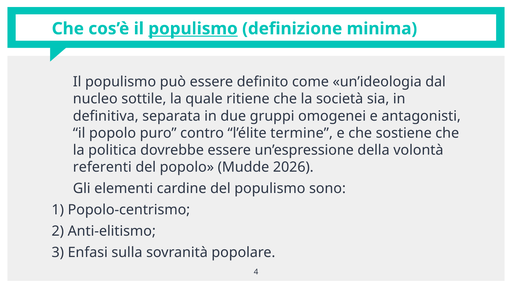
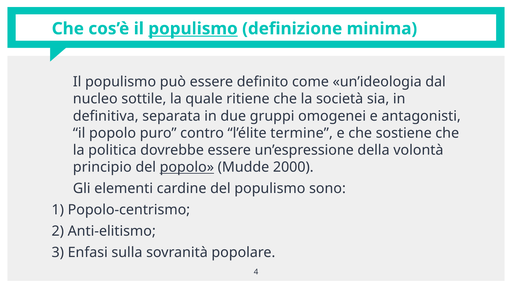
referenti: referenti -> principio
popolo at (187, 167) underline: none -> present
2026: 2026 -> 2000
